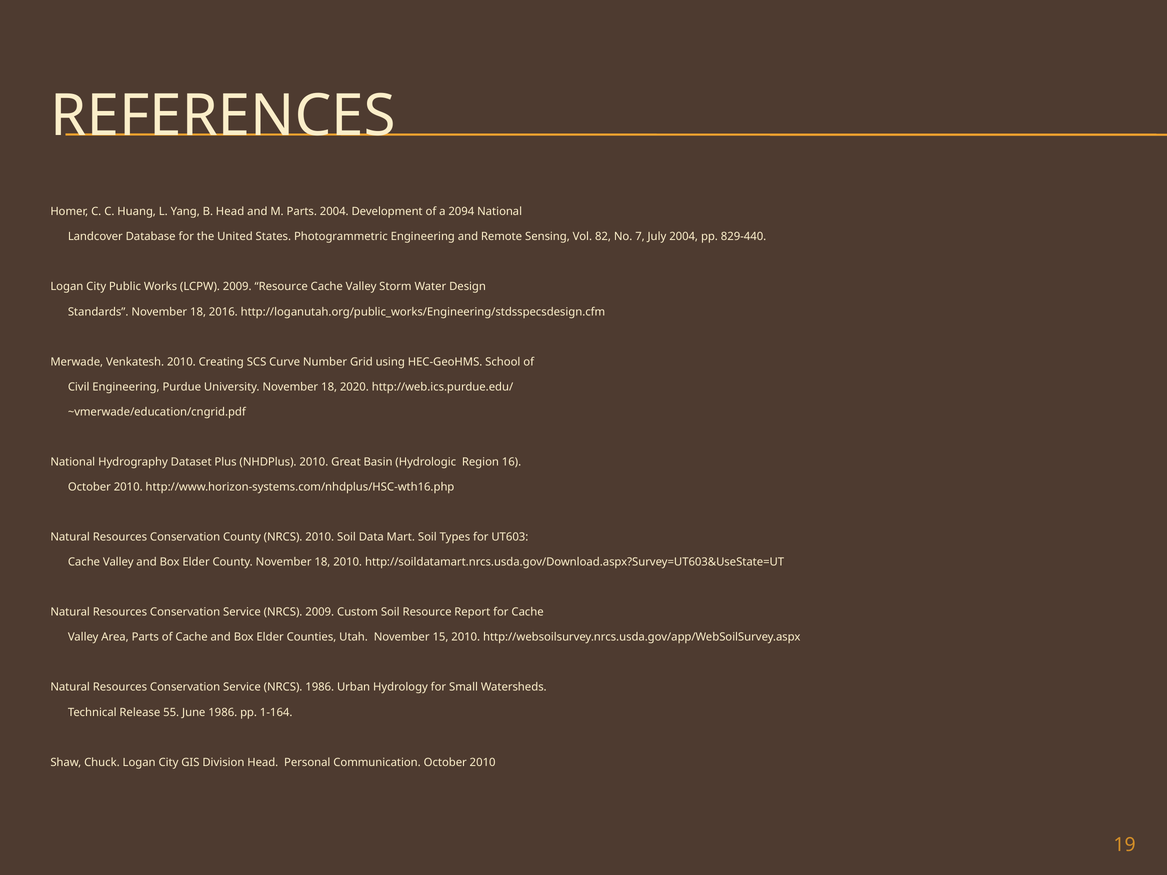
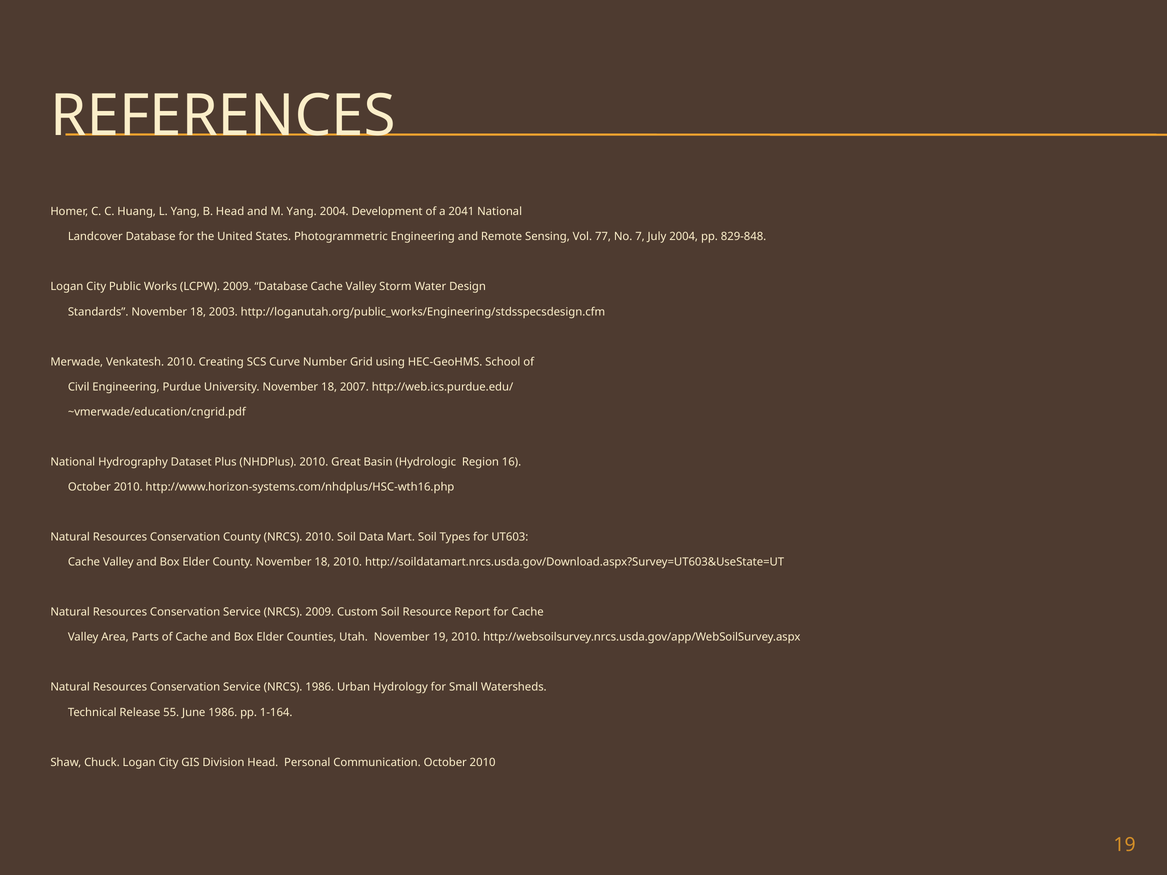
M Parts: Parts -> Yang
2094: 2094 -> 2041
82: 82 -> 77
829-440: 829-440 -> 829-848
2009 Resource: Resource -> Database
2016: 2016 -> 2003
2020: 2020 -> 2007
November 15: 15 -> 19
